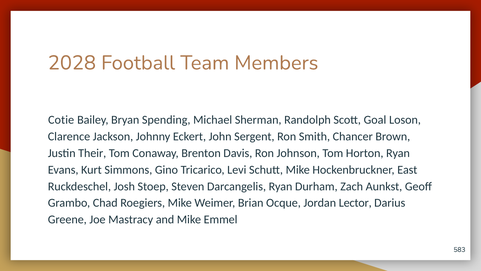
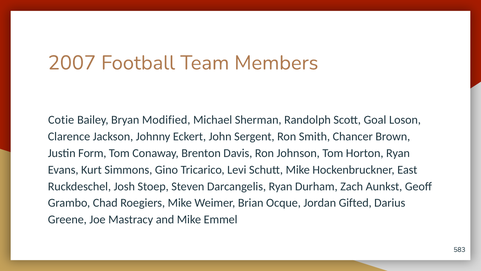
2028: 2028 -> 2007
Spending: Spending -> Modified
Their: Their -> Form
Lector: Lector -> Gifted
